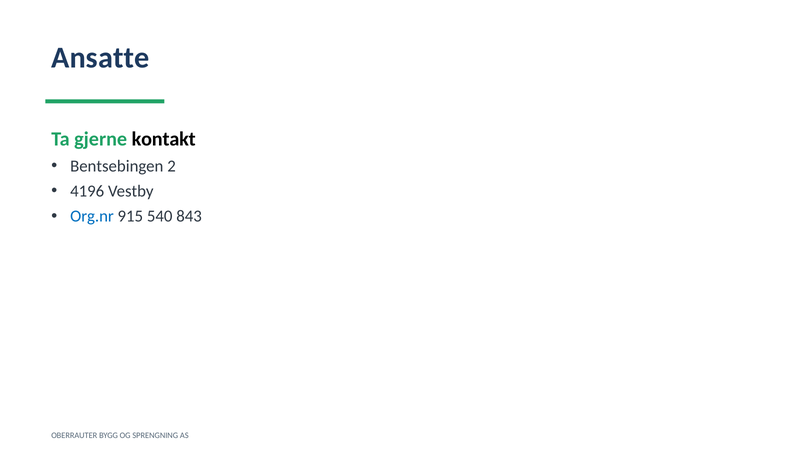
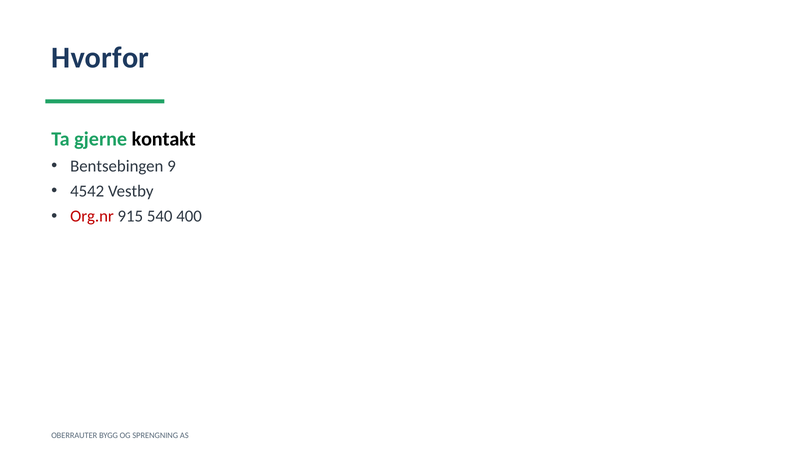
Ansatte: Ansatte -> Hvorfor
2: 2 -> 9
4196: 4196 -> 4542
Org.nr colour: blue -> red
843: 843 -> 400
